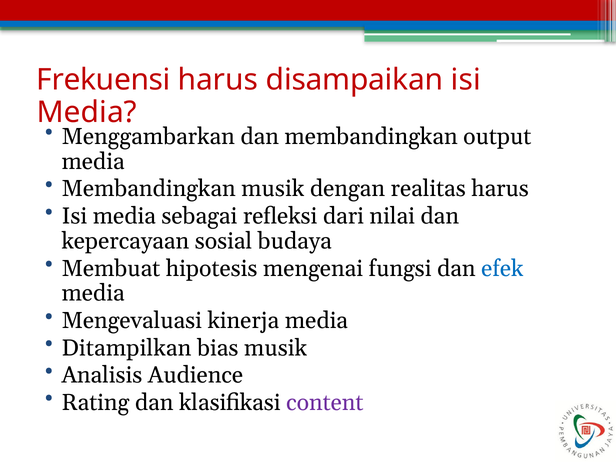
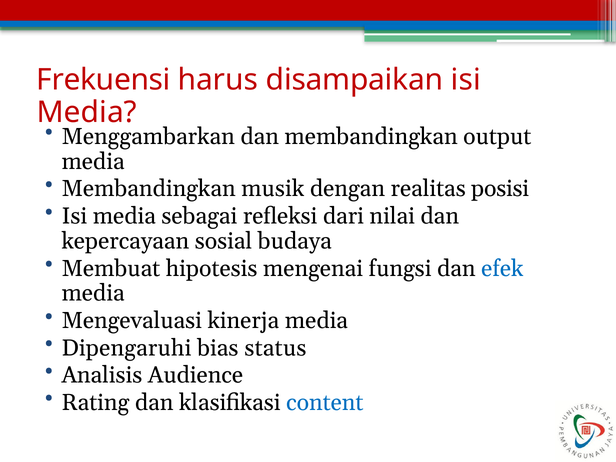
realitas harus: harus -> posisi
Ditampilkan: Ditampilkan -> Dipengaruhi
bias musik: musik -> status
content colour: purple -> blue
